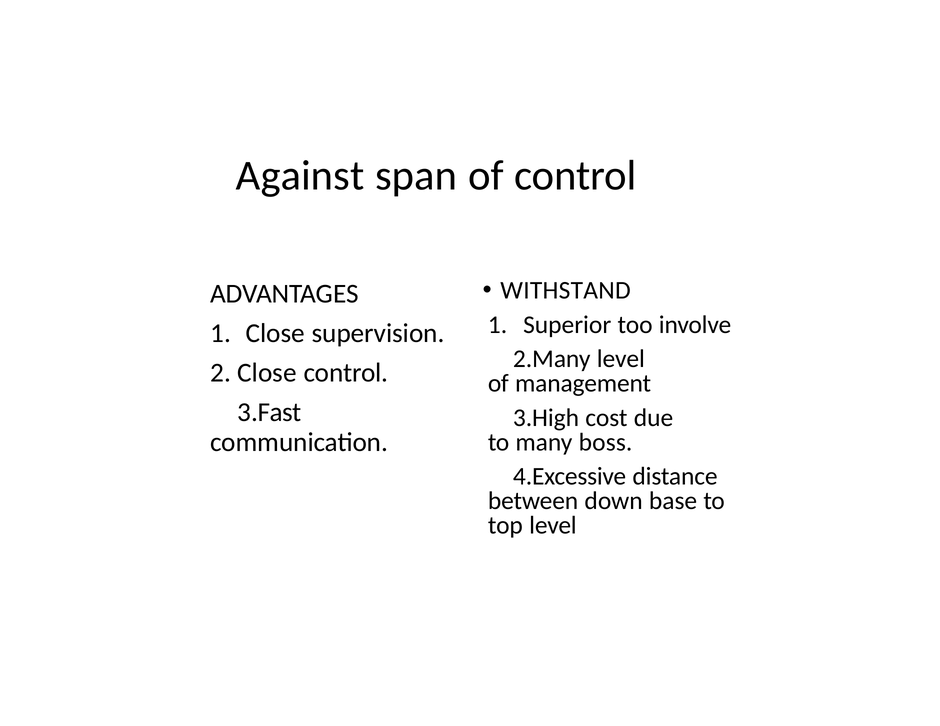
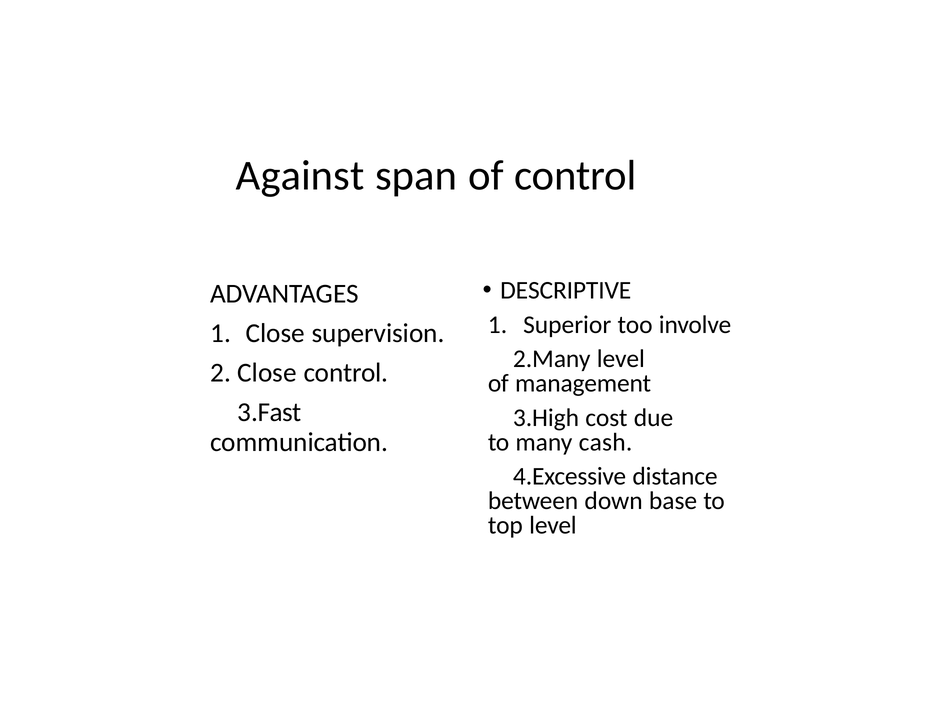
WITHSTAND: WITHSTAND -> DESCRIPTIVE
boss: boss -> cash
